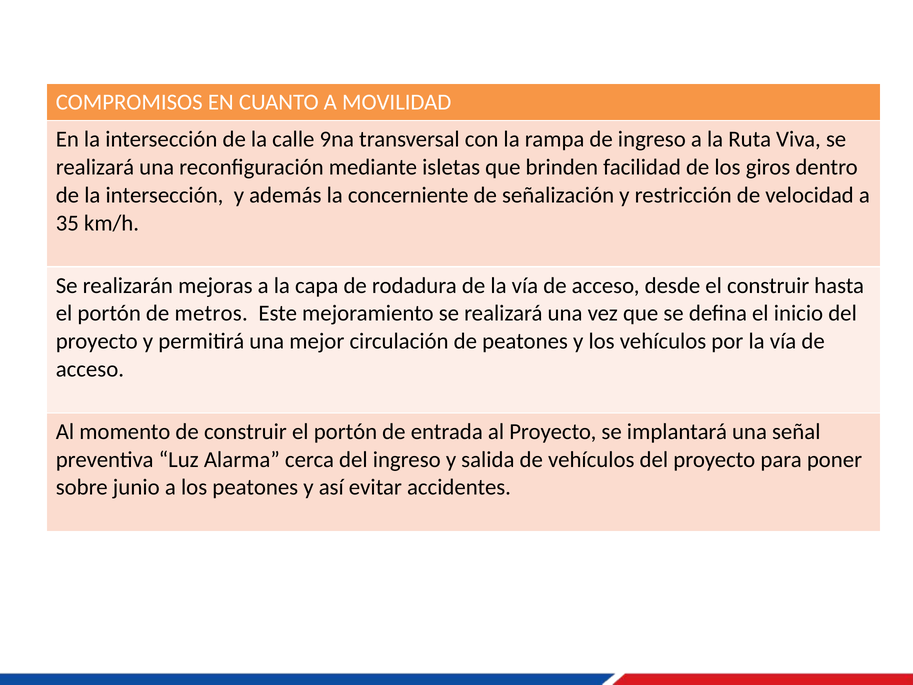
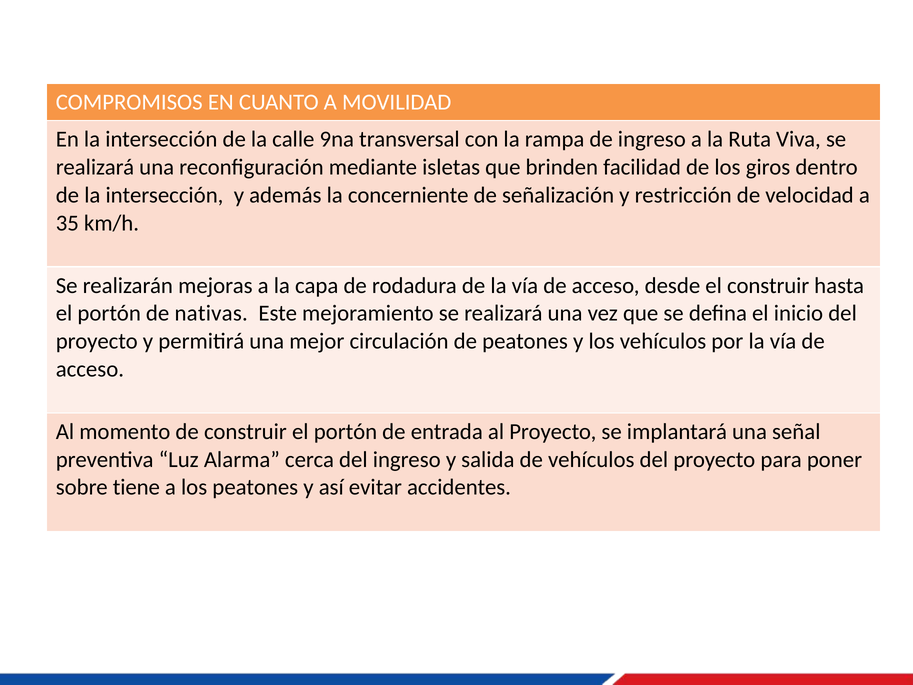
metros: metros -> nativas
junio: junio -> tiene
